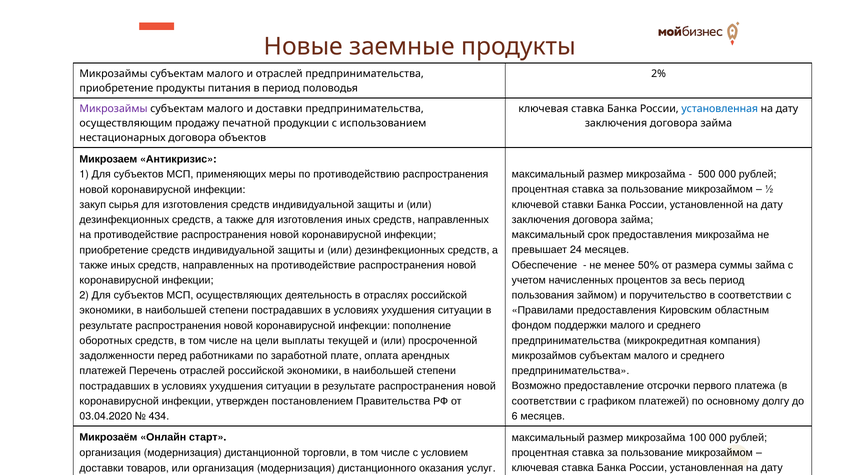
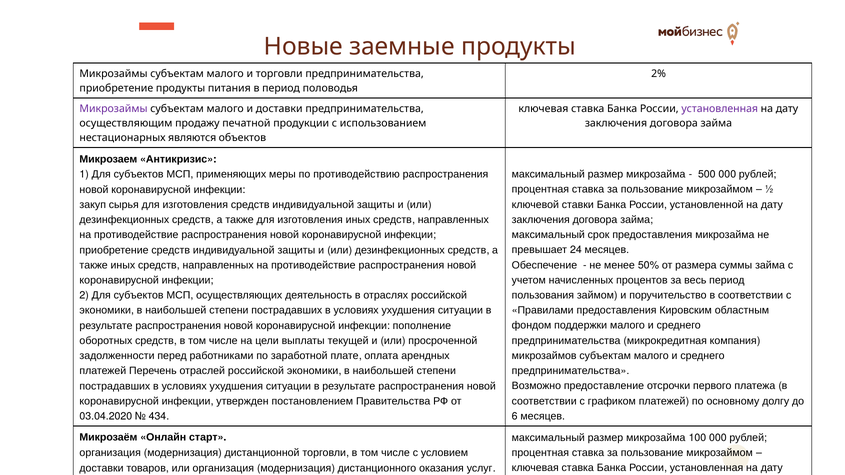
и отраслей: отраслей -> торговли
установленная at (720, 109) colour: blue -> purple
нестационарных договора: договора -> являются
